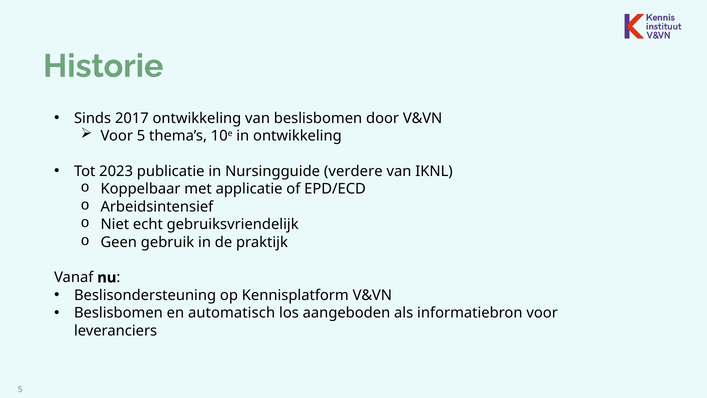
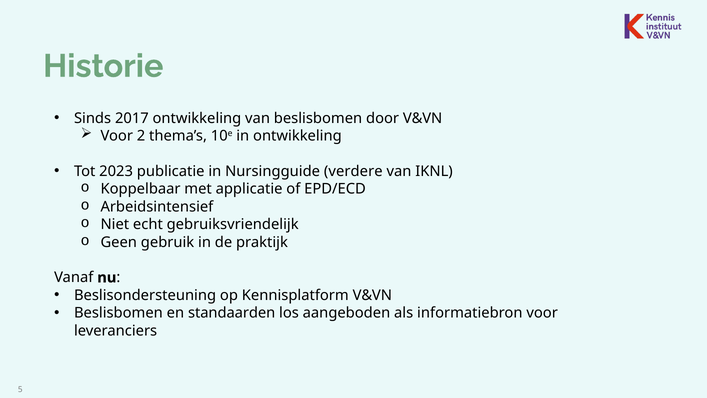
Voor 5: 5 -> 2
automatisch: automatisch -> standaarden
